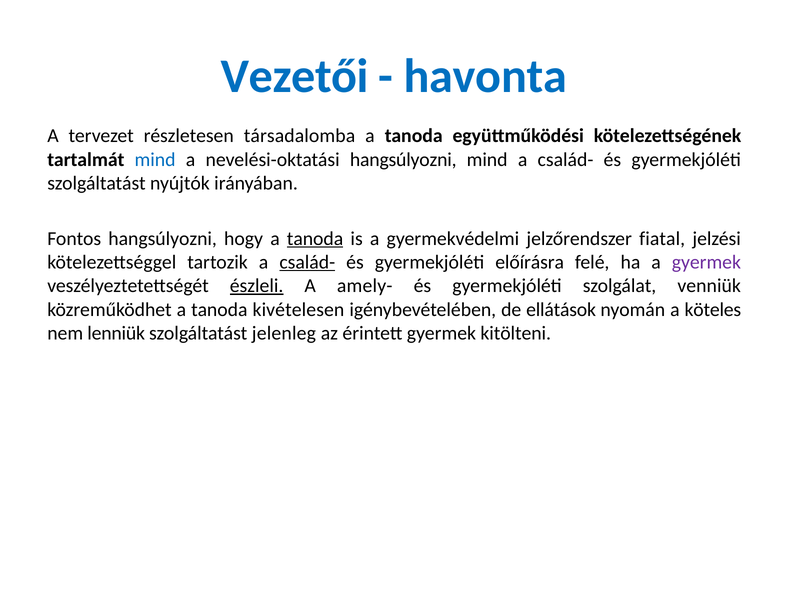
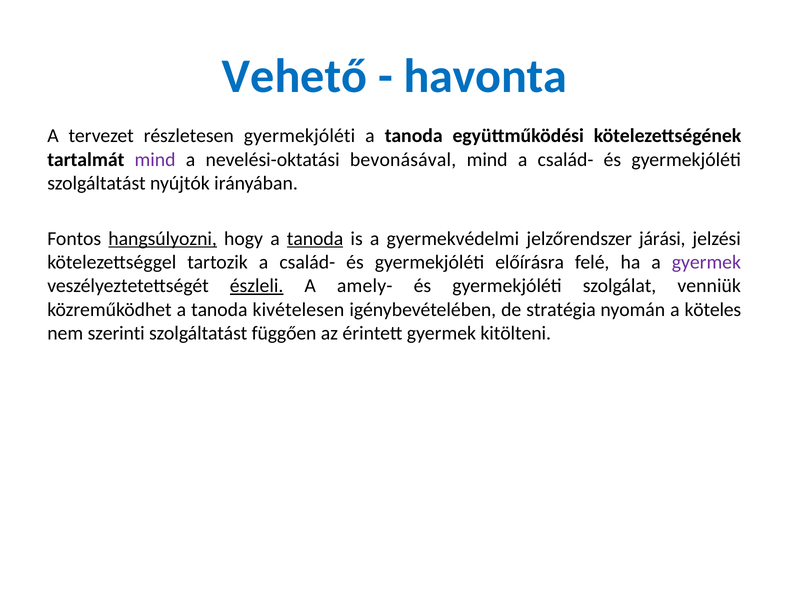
Vezetői: Vezetői -> Vehető
részletesen társadalomba: társadalomba -> gyermekjóléti
mind at (155, 159) colour: blue -> purple
nevelési-oktatási hangsúlyozni: hangsúlyozni -> bevonásával
hangsúlyozni at (163, 238) underline: none -> present
fiatal: fiatal -> járási
család- at (307, 262) underline: present -> none
ellátások: ellátások -> stratégia
lenniük: lenniük -> szerinti
jelenleg: jelenleg -> függően
